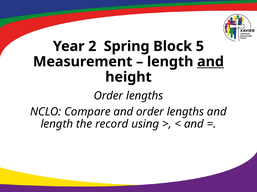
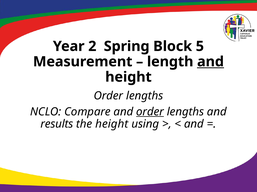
order at (150, 112) underline: none -> present
length at (57, 124): length -> results
the record: record -> height
